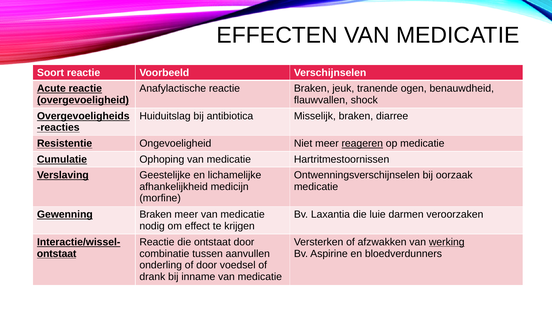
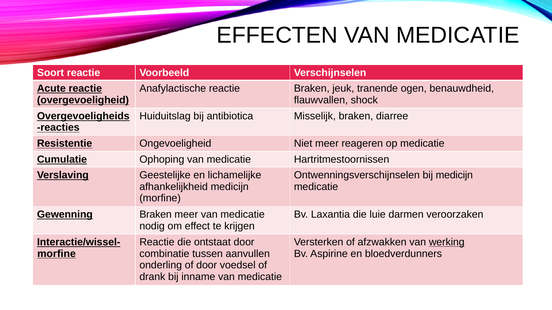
reageren underline: present -> none
bij oorzaak: oorzaak -> medicijn
ontstaat at (57, 254): ontstaat -> morfine
